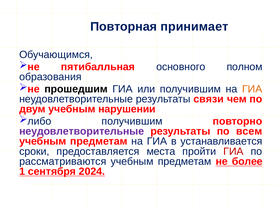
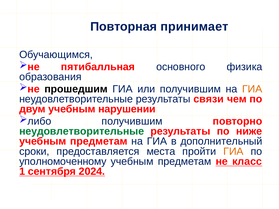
полном: полном -> физика
неудовлетворительные at (82, 131) colour: purple -> green
всем: всем -> ниже
устанавливается: устанавливается -> дополнительный
ГИА at (233, 152) colour: red -> orange
рассматриваются: рассматриваются -> уполномоченному
более: более -> класс
